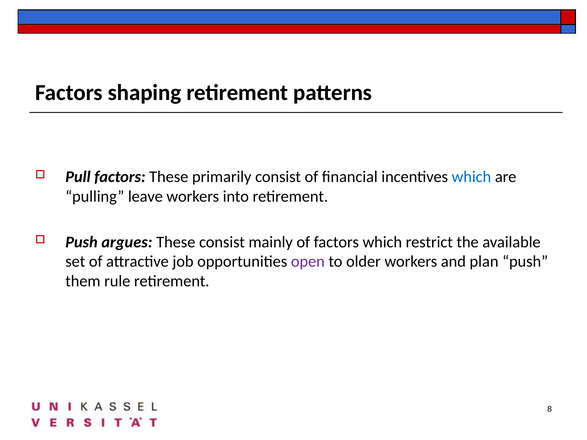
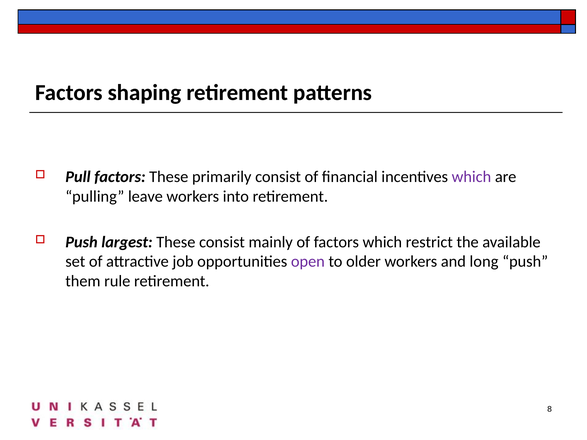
which at (471, 177) colour: blue -> purple
argues: argues -> largest
plan: plan -> long
